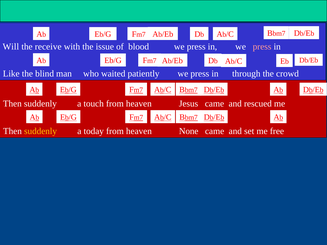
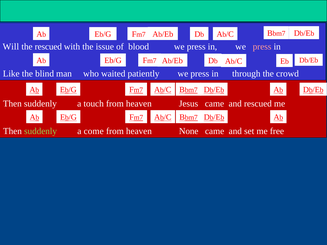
the receive: receive -> rescued
suddenly at (40, 131) colour: yellow -> light green
today: today -> come
